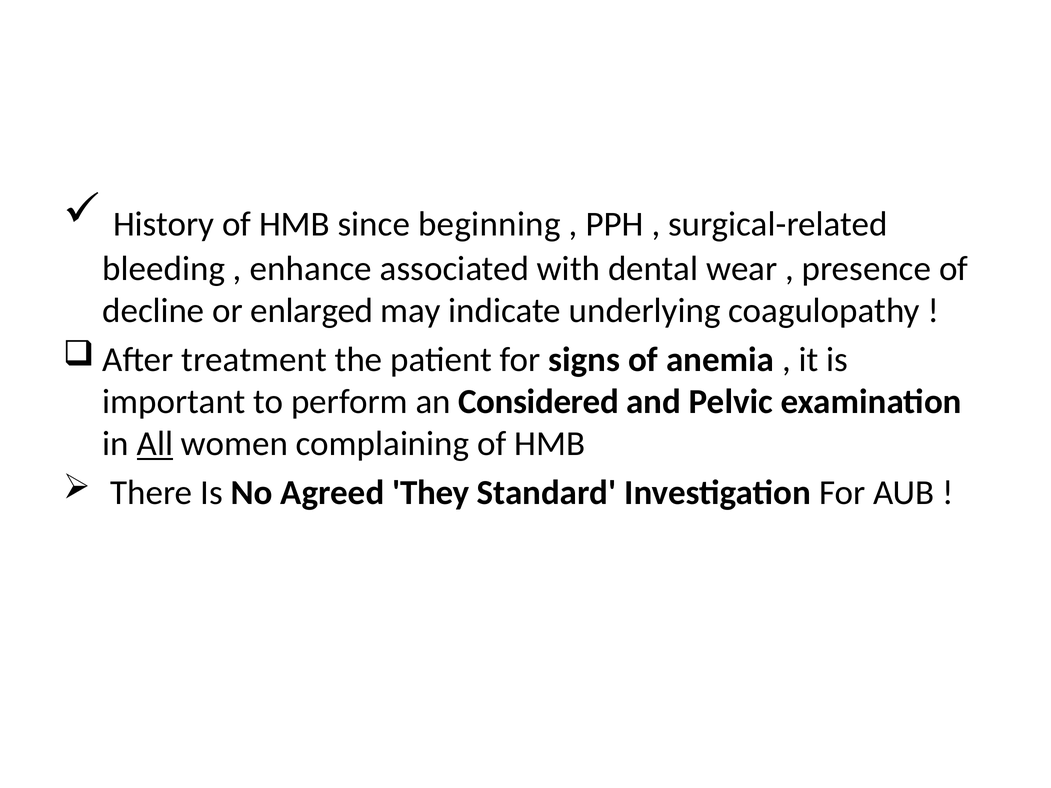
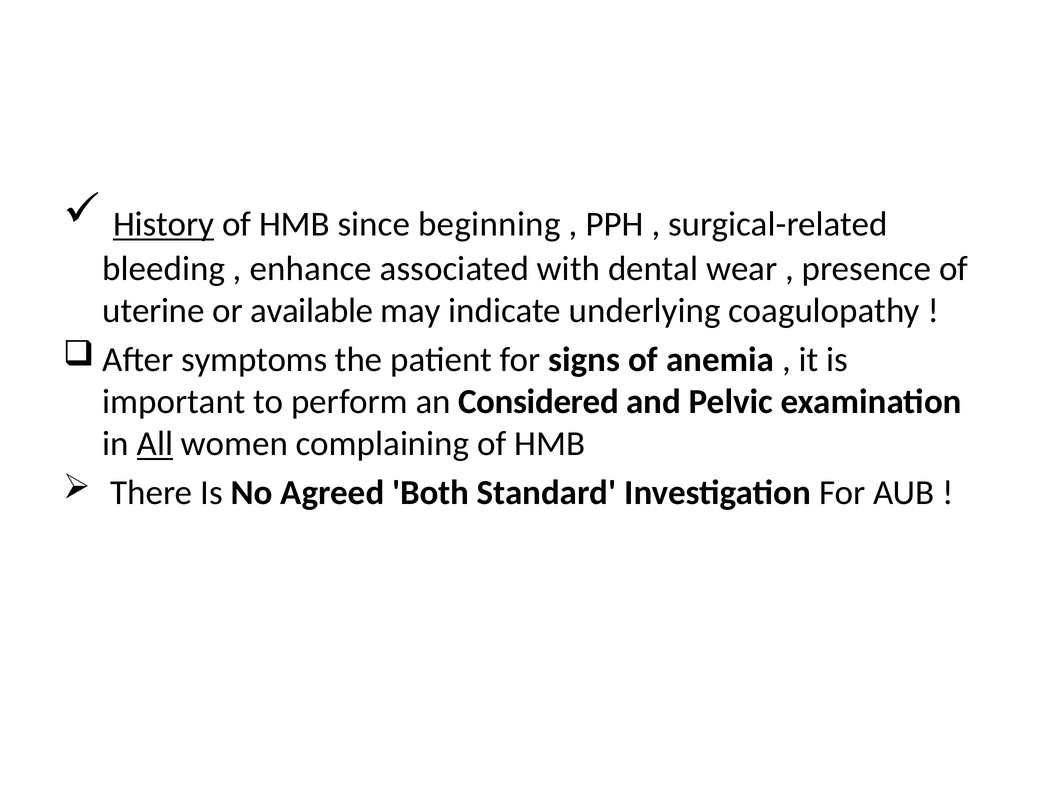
History underline: none -> present
decline: decline -> uterine
enlarged: enlarged -> available
treatment: treatment -> symptoms
They: They -> Both
